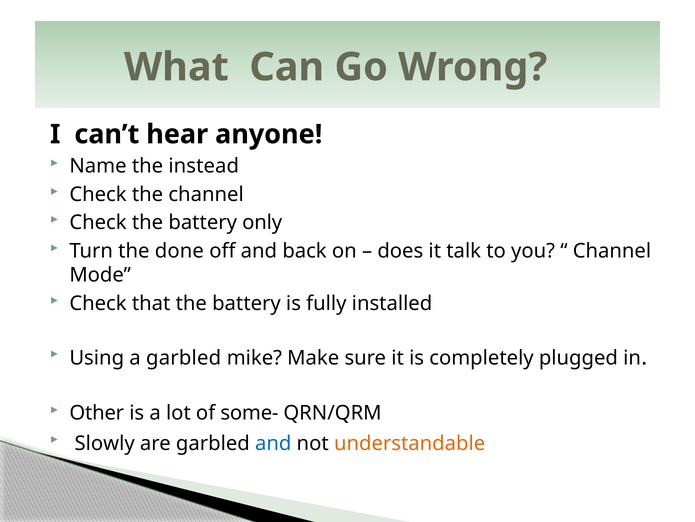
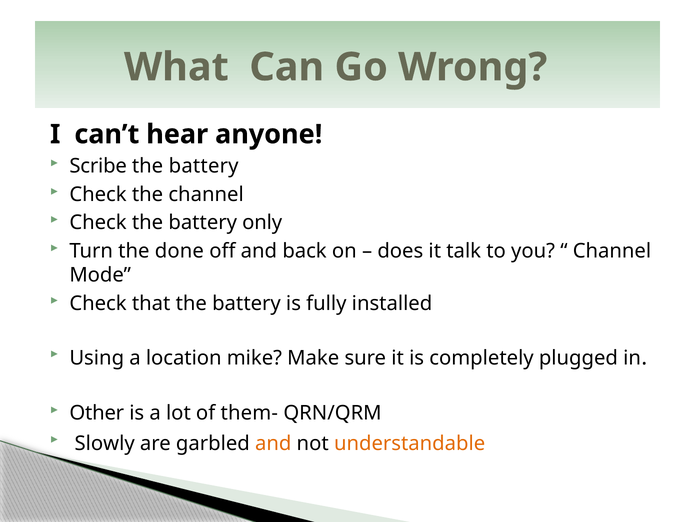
Name: Name -> Scribe
instead at (204, 166): instead -> battery
a garbled: garbled -> location
some-: some- -> them-
and at (273, 443) colour: blue -> orange
